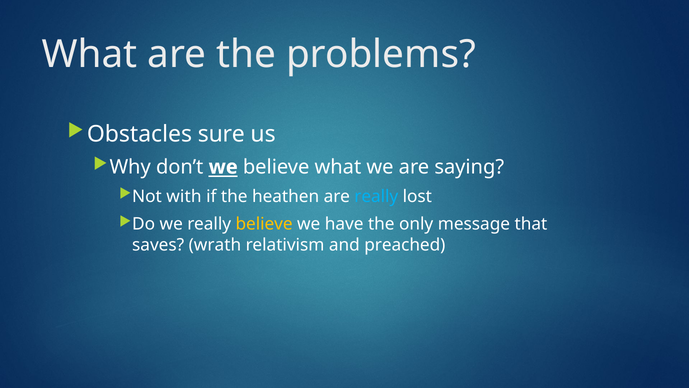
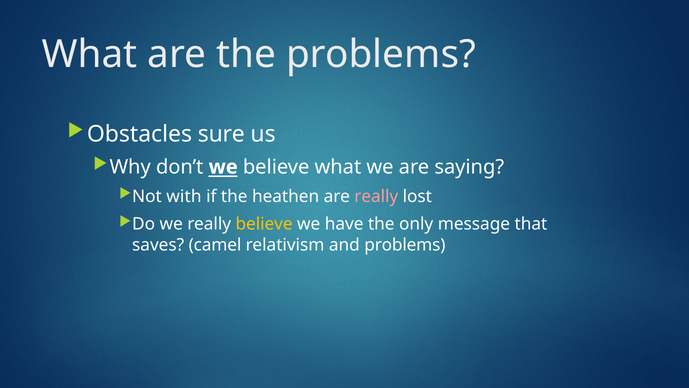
really at (376, 196) colour: light blue -> pink
wrath: wrath -> camel
and preached: preached -> problems
